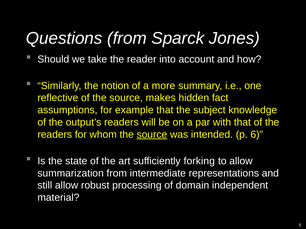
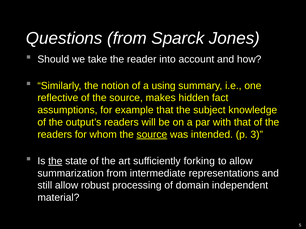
more: more -> using
6: 6 -> 3
the at (55, 161) underline: none -> present
